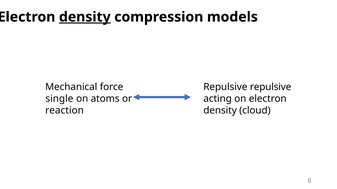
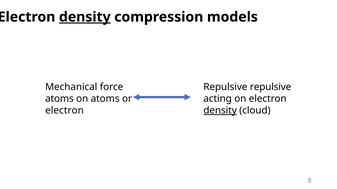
single at (59, 99): single -> atoms
reaction at (64, 111): reaction -> electron
density at (220, 111) underline: none -> present
